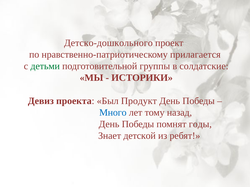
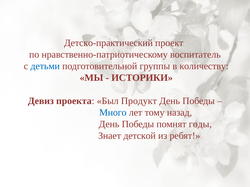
Детско-дошкольного: Детско-дошкольного -> Детско-практический
прилагается: прилагается -> воспитатель
детьми colour: green -> blue
солдатские: солдатские -> количеству
